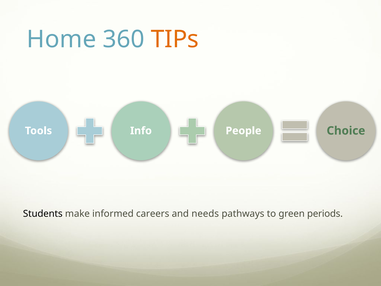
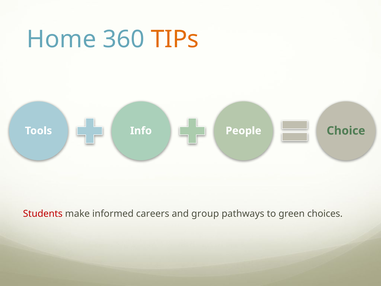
Students colour: black -> red
needs: needs -> group
periods: periods -> choices
